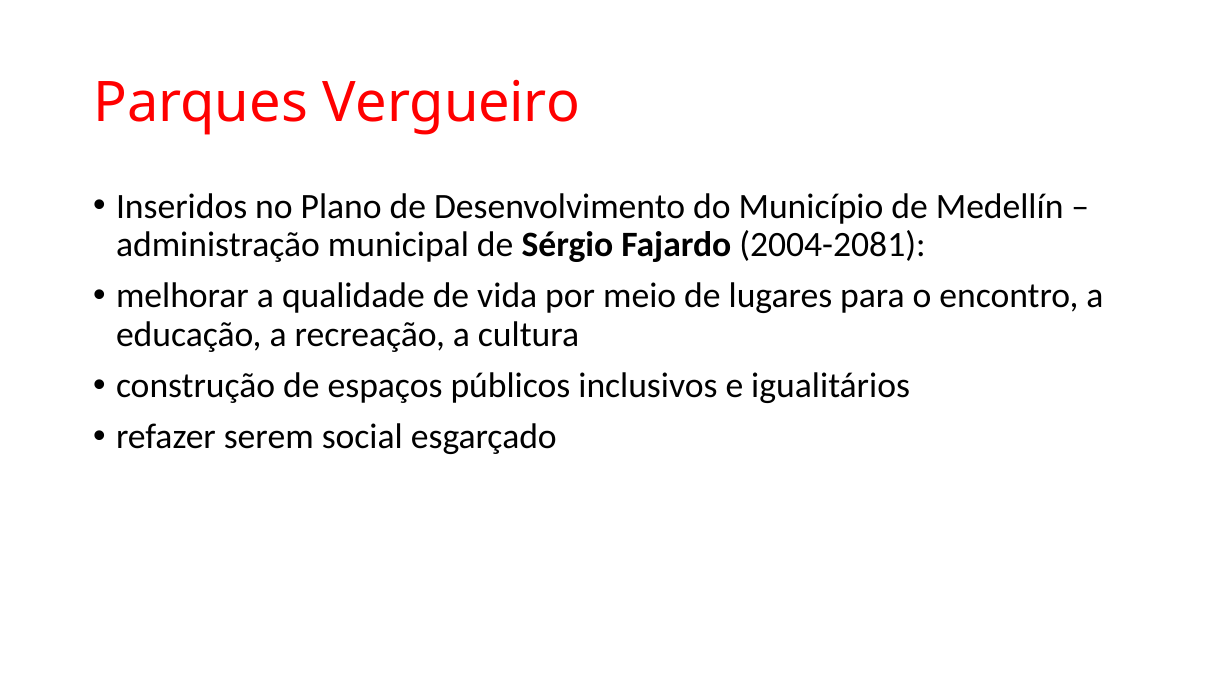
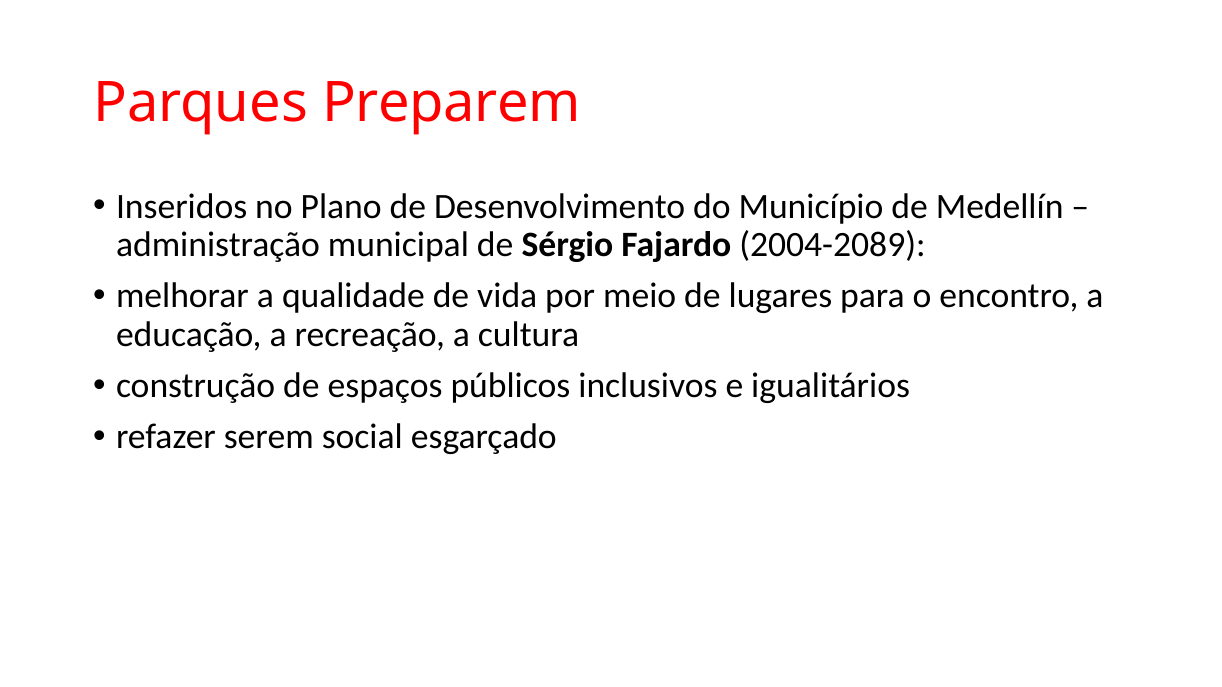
Vergueiro: Vergueiro -> Preparem
2004-2081: 2004-2081 -> 2004-2089
